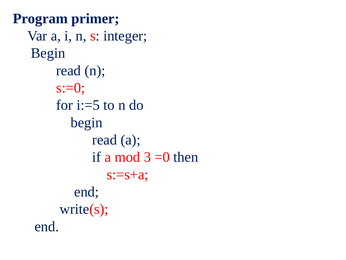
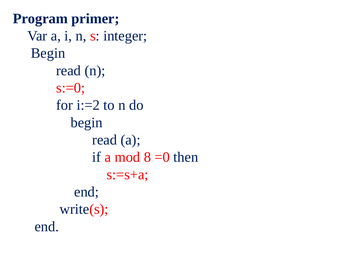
i:=5: i:=5 -> i:=2
3: 3 -> 8
